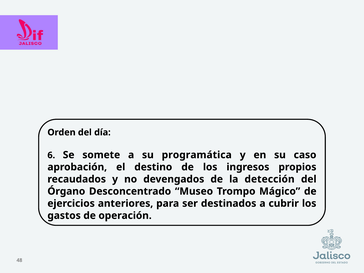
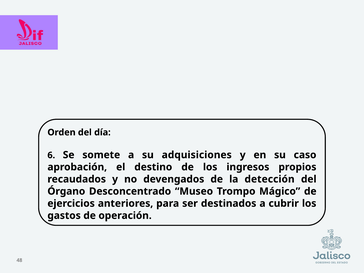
programática: programática -> adquisiciones
